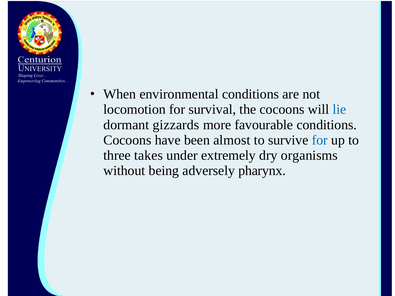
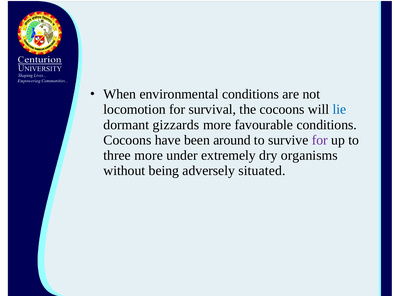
almost: almost -> around
for at (320, 140) colour: blue -> purple
three takes: takes -> more
pharynx: pharynx -> situated
